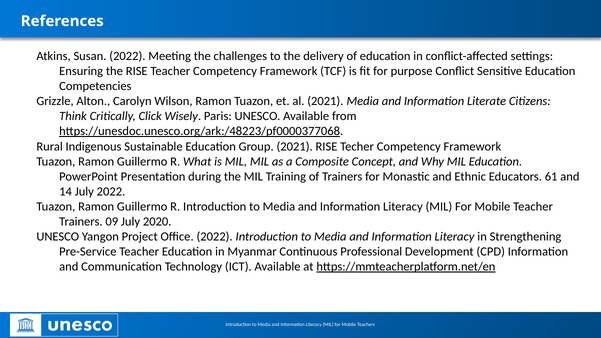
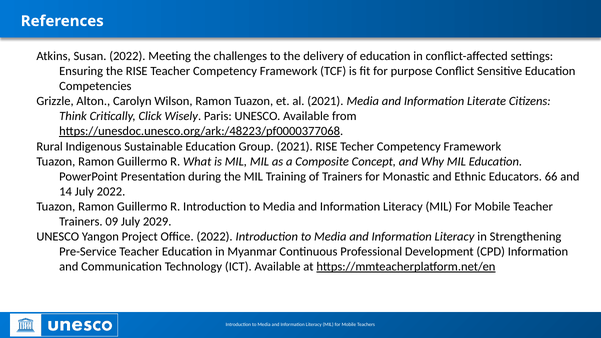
61: 61 -> 66
2020: 2020 -> 2029
